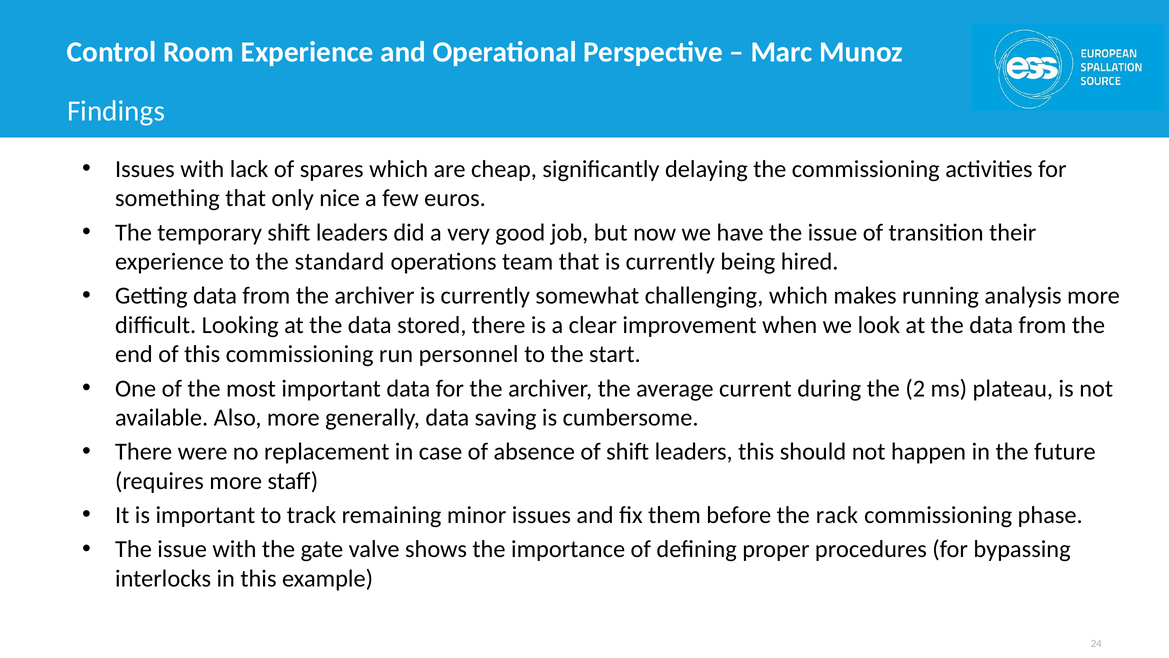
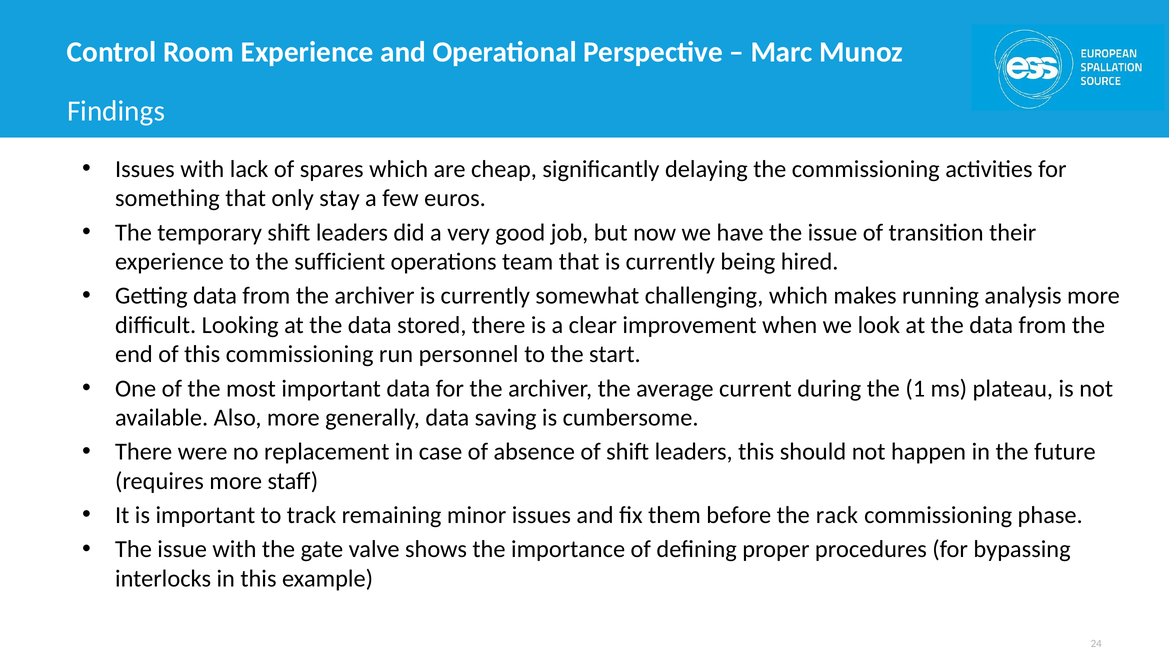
nice: nice -> stay
standard: standard -> sufficient
2: 2 -> 1
